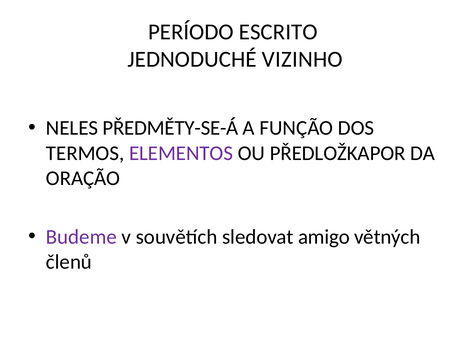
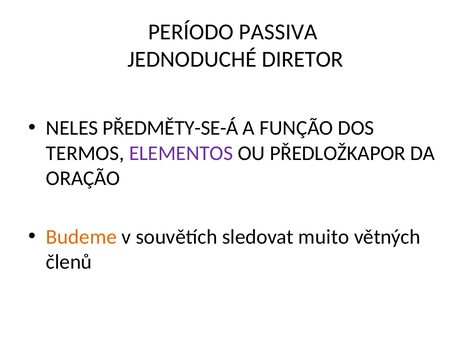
ESCRITO: ESCRITO -> PASSIVA
VIZINHO: VIZINHO -> DIRETOR
Budeme colour: purple -> orange
amigo: amigo -> muito
